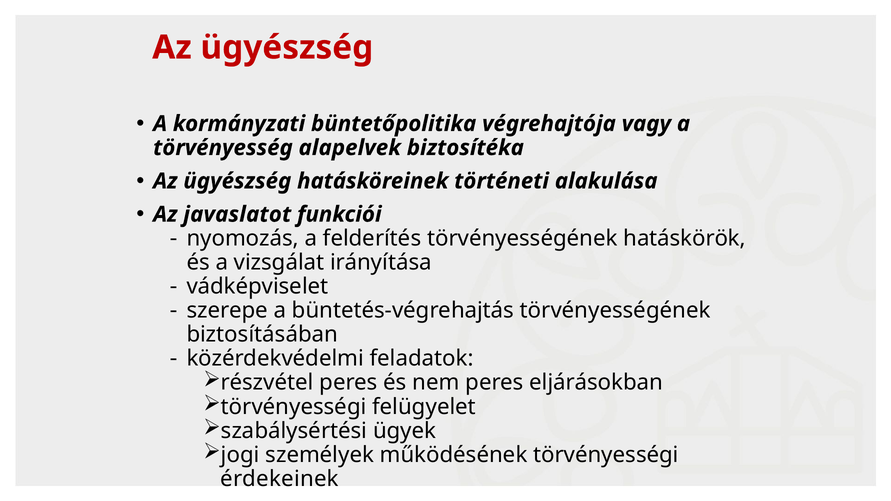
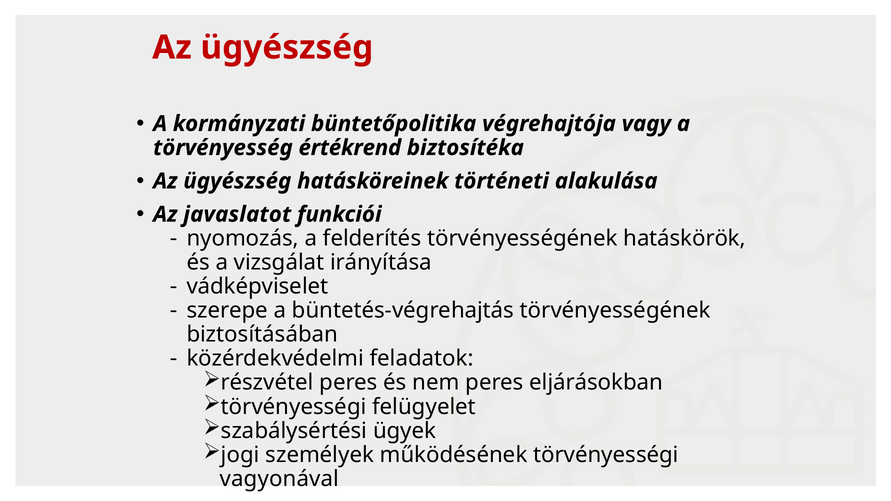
alapelvek: alapelvek -> értékrend
érdekeinek: érdekeinek -> vagyonával
